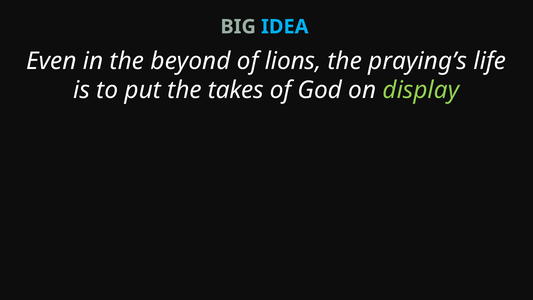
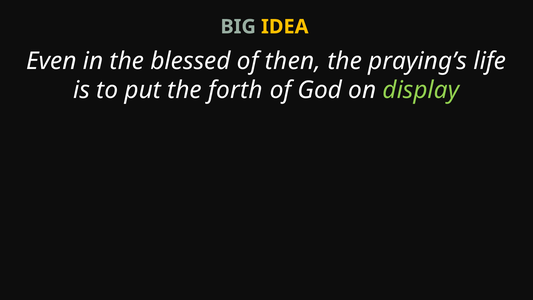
IDEA colour: light blue -> yellow
beyond: beyond -> blessed
lions: lions -> then
takes: takes -> forth
